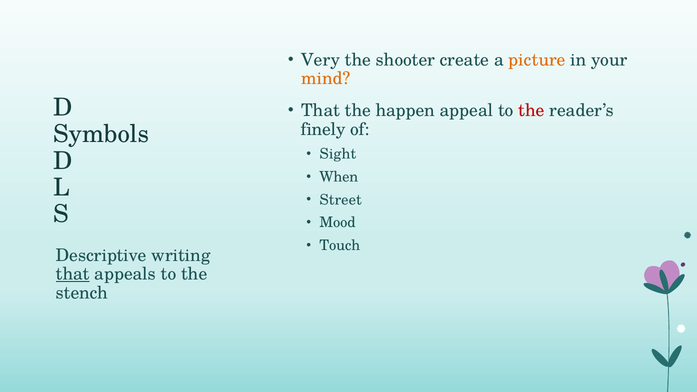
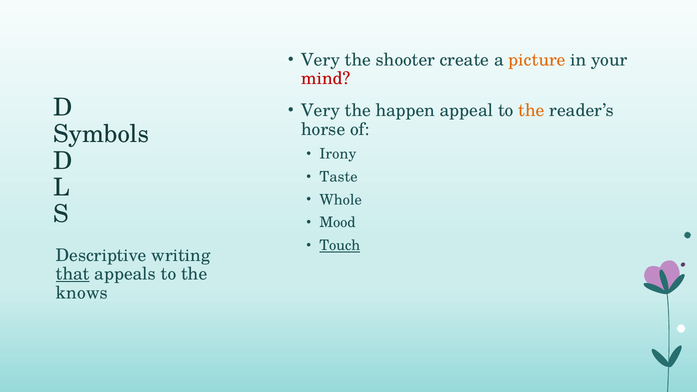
mind colour: orange -> red
That at (321, 111): That -> Very
the at (532, 111) colour: red -> orange
finely: finely -> horse
Sight: Sight -> Irony
When: When -> Taste
Street: Street -> Whole
Touch underline: none -> present
stench: stench -> knows
